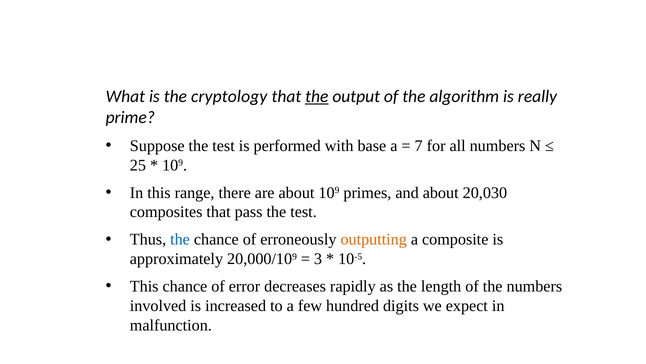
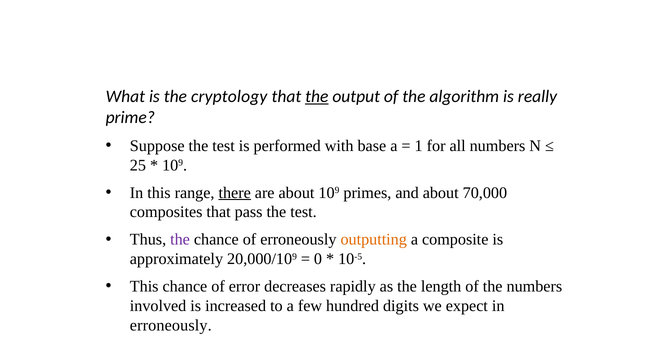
7: 7 -> 1
there underline: none -> present
20,030: 20,030 -> 70,000
the at (180, 239) colour: blue -> purple
3: 3 -> 0
malfunction at (171, 325): malfunction -> erroneously
